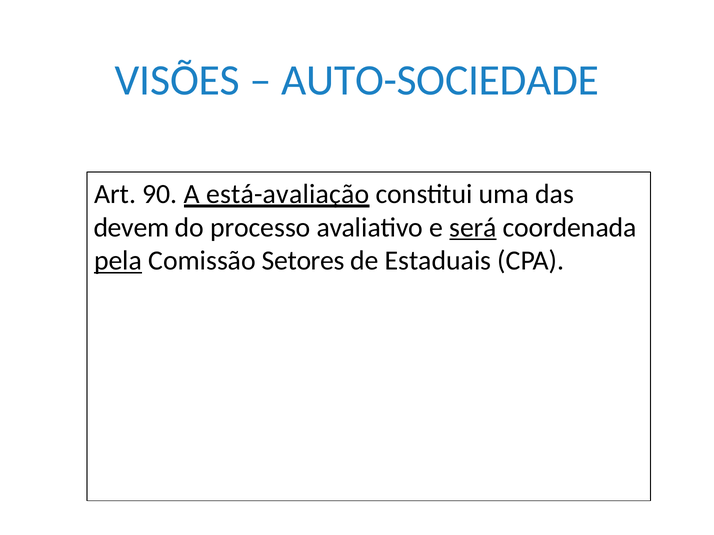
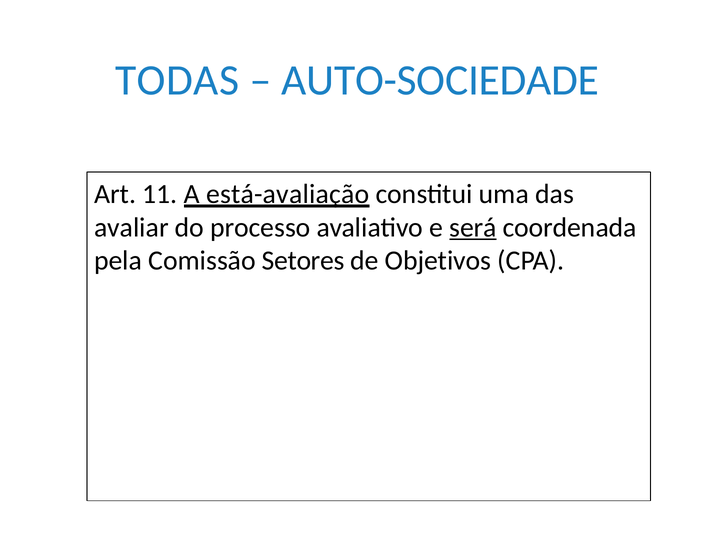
VISÕES: VISÕES -> TODAS
90: 90 -> 11
devem: devem -> avaliar
pela underline: present -> none
Estaduais: Estaduais -> Objetivos
